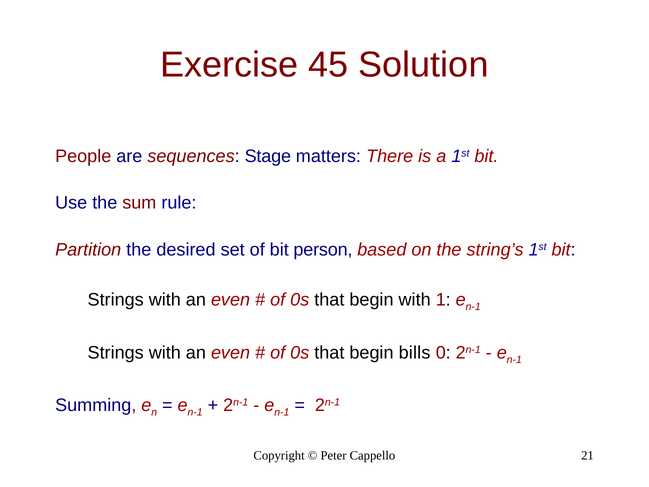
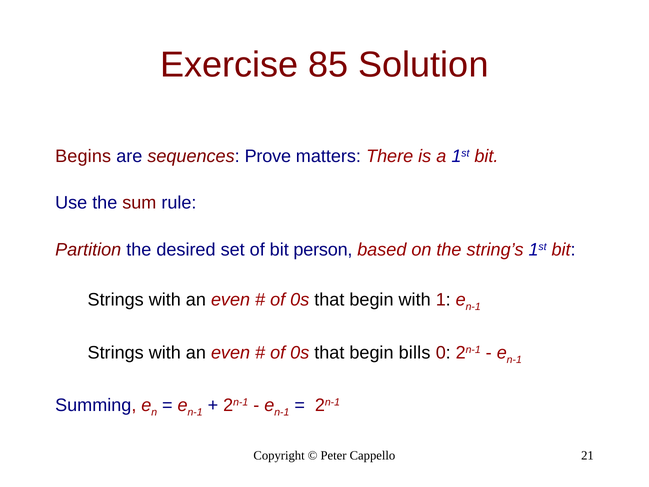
45: 45 -> 85
People: People -> Begins
Stage: Stage -> Prove
